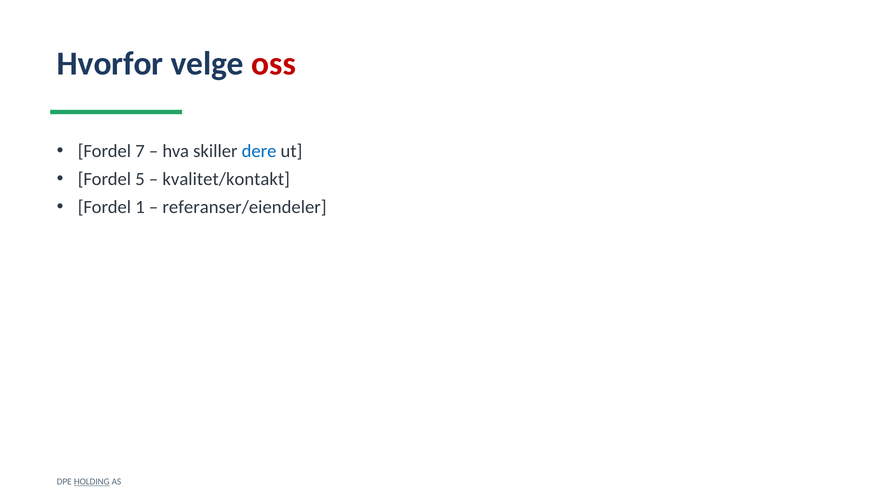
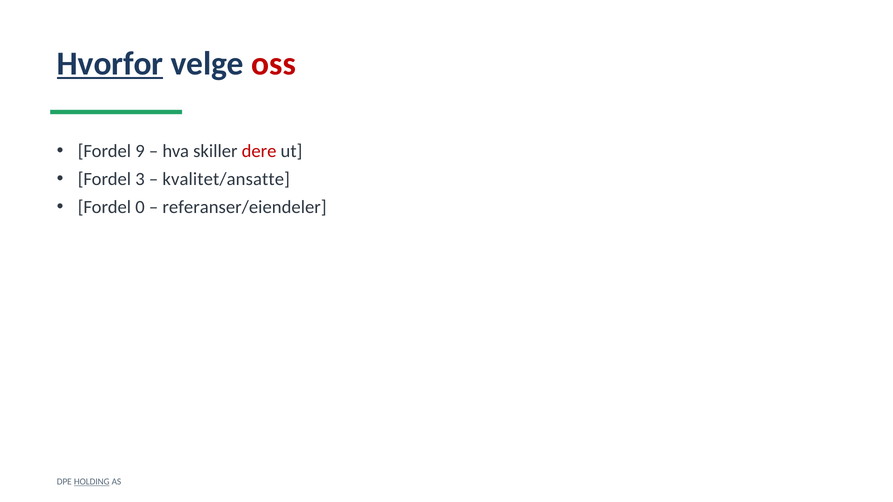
Hvorfor underline: none -> present
7: 7 -> 9
dere colour: blue -> red
5: 5 -> 3
kvalitet/kontakt: kvalitet/kontakt -> kvalitet/ansatte
1: 1 -> 0
